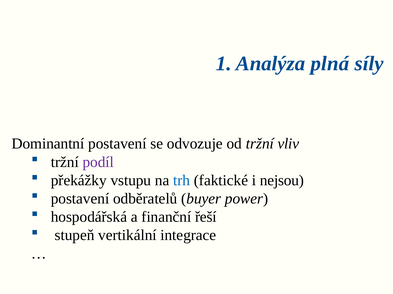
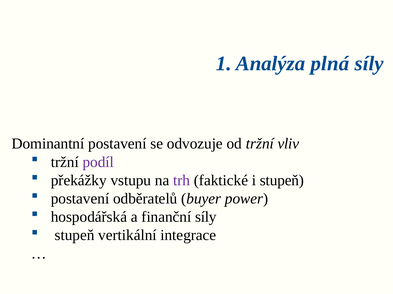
trh colour: blue -> purple
i nejsou: nejsou -> stupeň
finanční řeší: řeší -> síly
